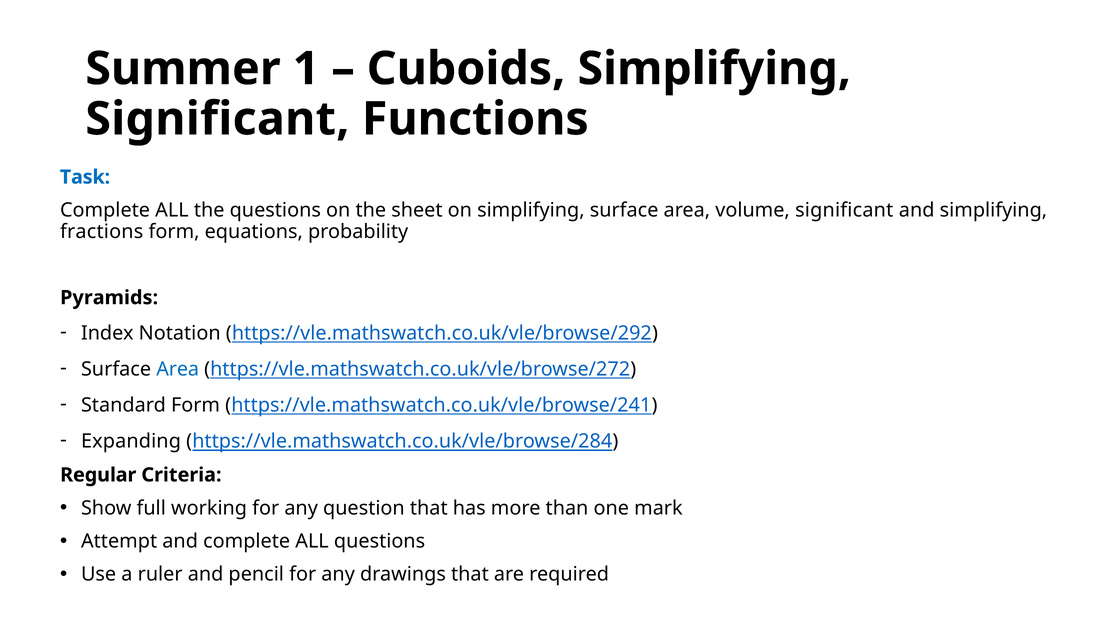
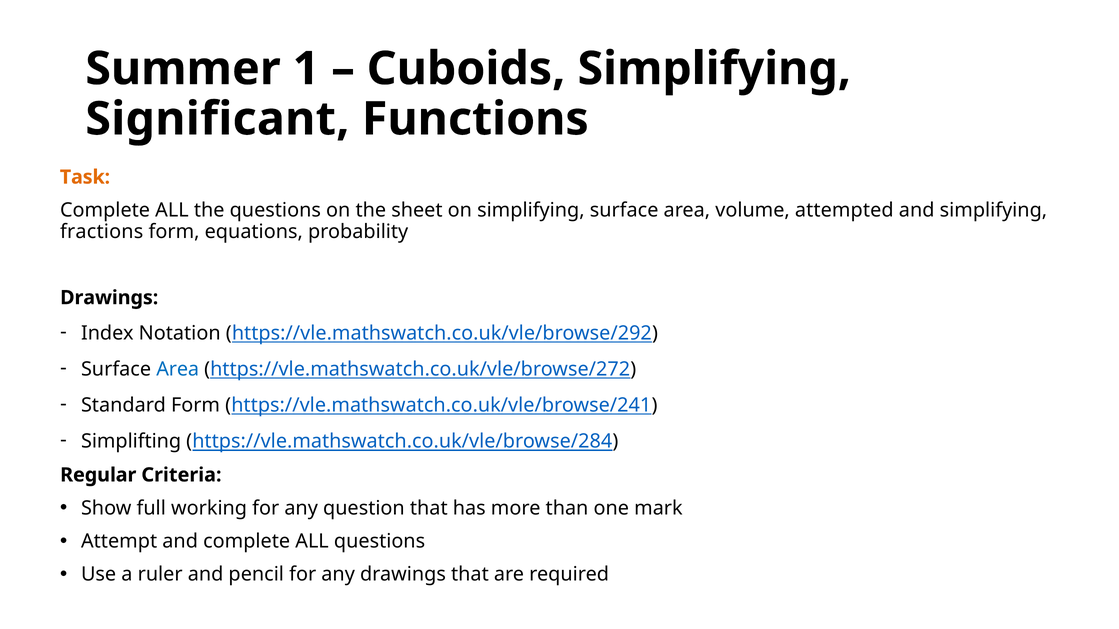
Task colour: blue -> orange
volume significant: significant -> attempted
Pyramids at (109, 298): Pyramids -> Drawings
Expanding: Expanding -> Simplifting
